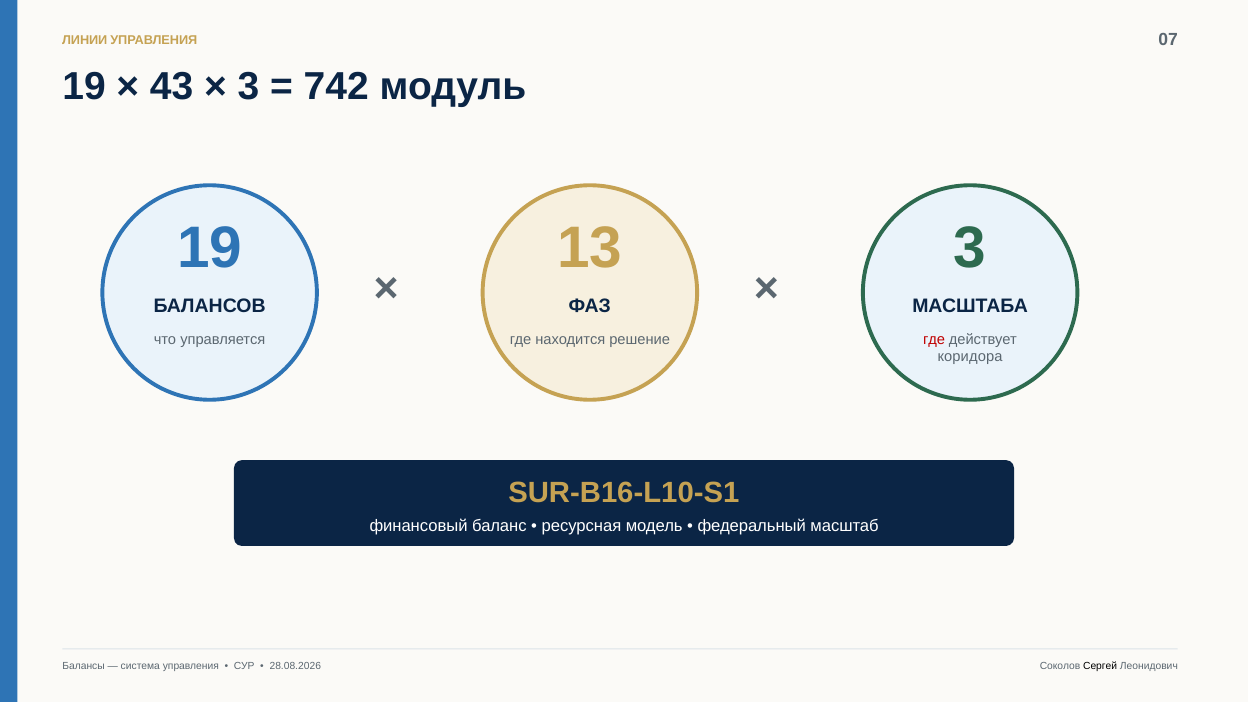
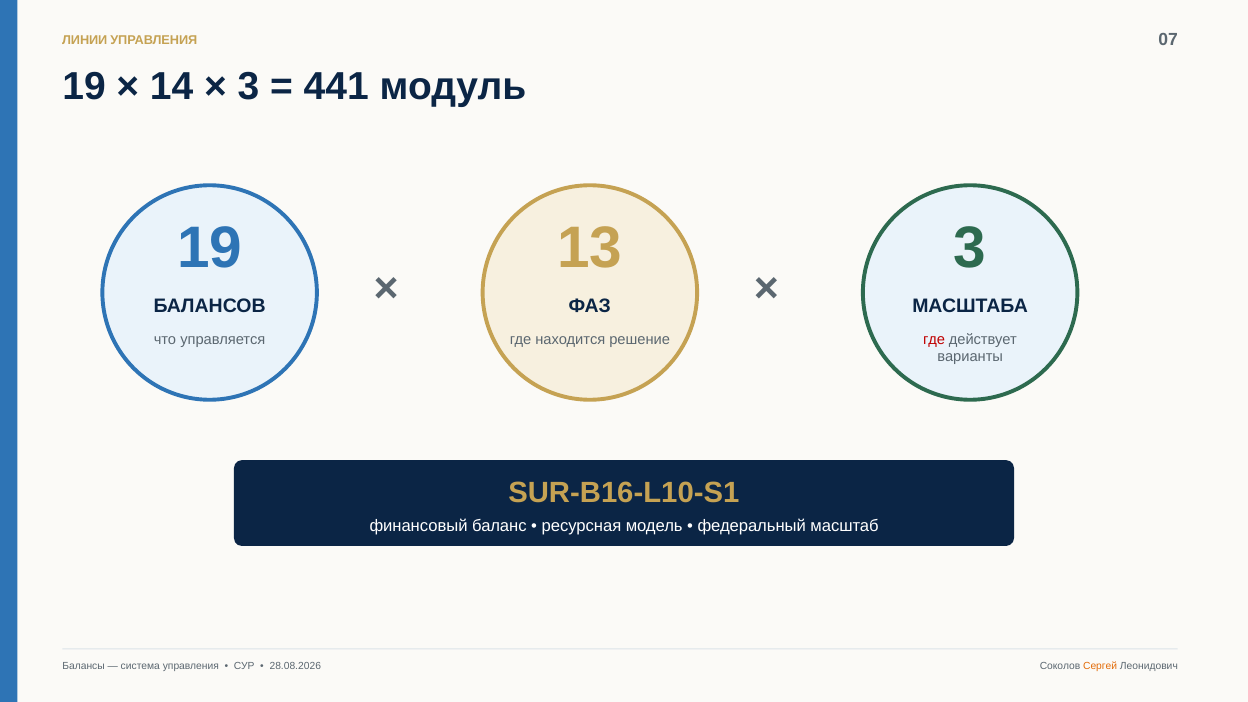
43: 43 -> 14
742: 742 -> 441
коридора: коридора -> варианты
Сергей colour: black -> orange
